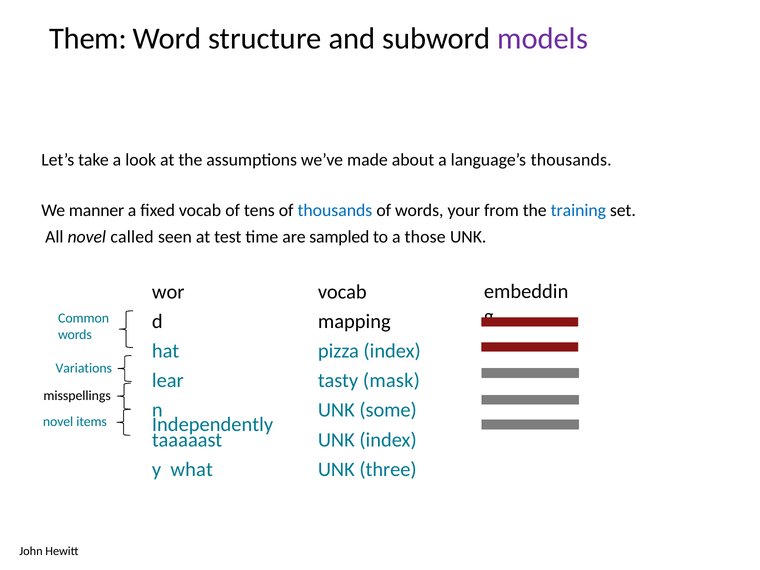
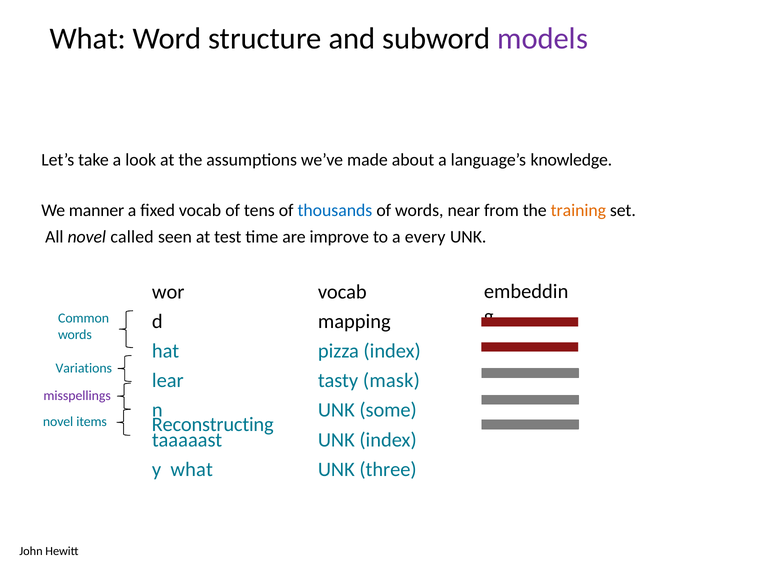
Them at (88, 39): Them -> What
language’s thousands: thousands -> knowledge
your: your -> near
training colour: blue -> orange
sampled: sampled -> improve
those: those -> every
misspellings colour: black -> purple
Independently: Independently -> Reconstructing
